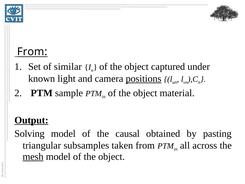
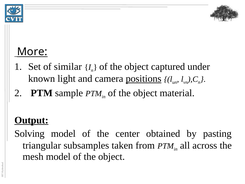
From at (32, 52): From -> More
causal: causal -> center
mesh underline: present -> none
